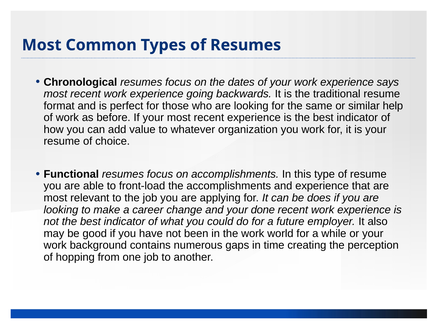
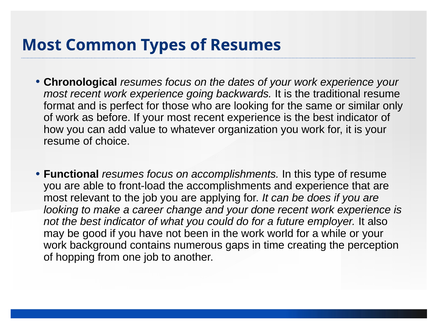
experience says: says -> your
help: help -> only
